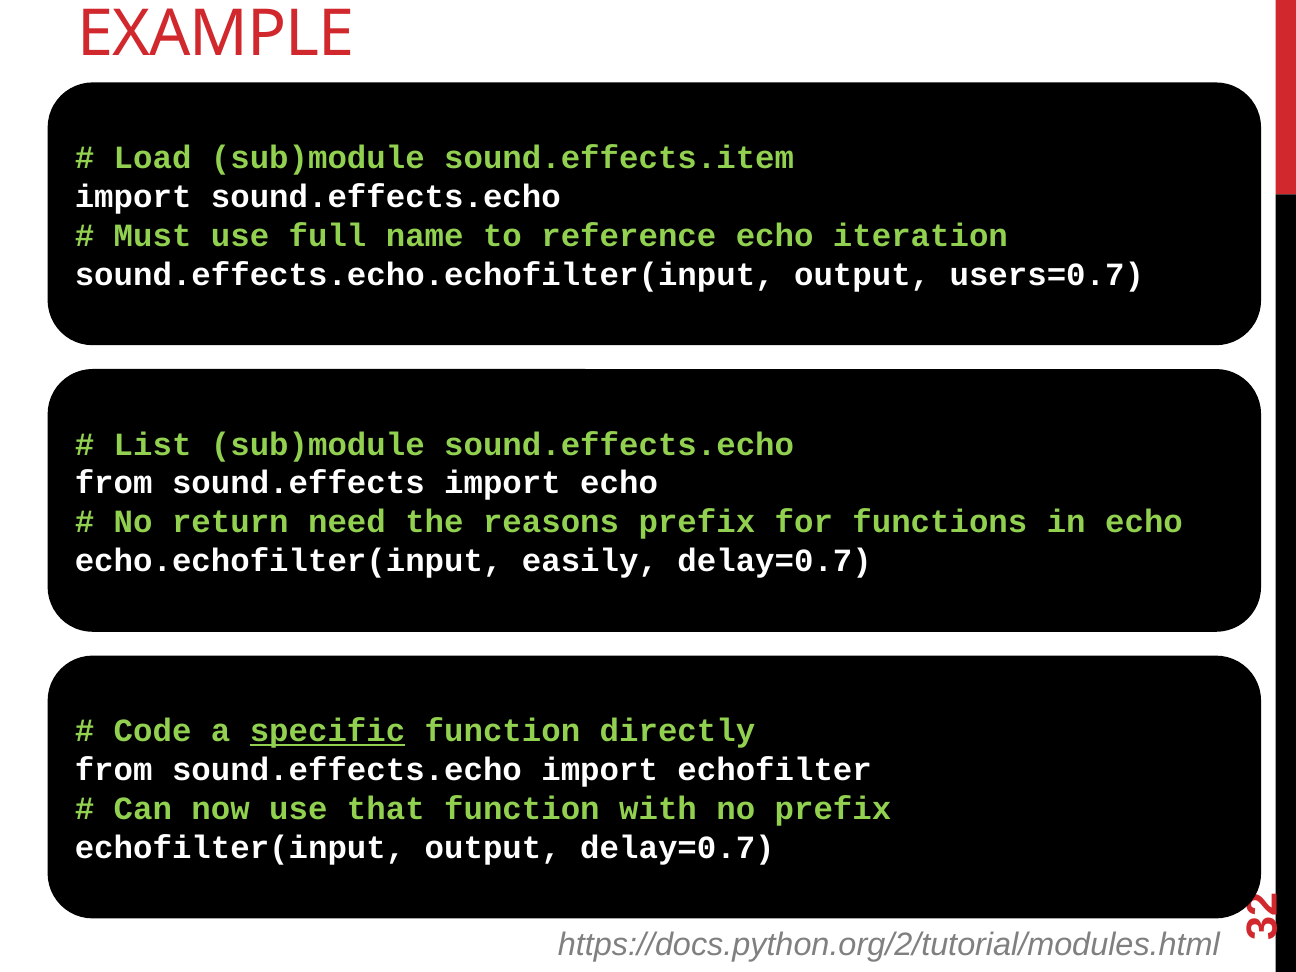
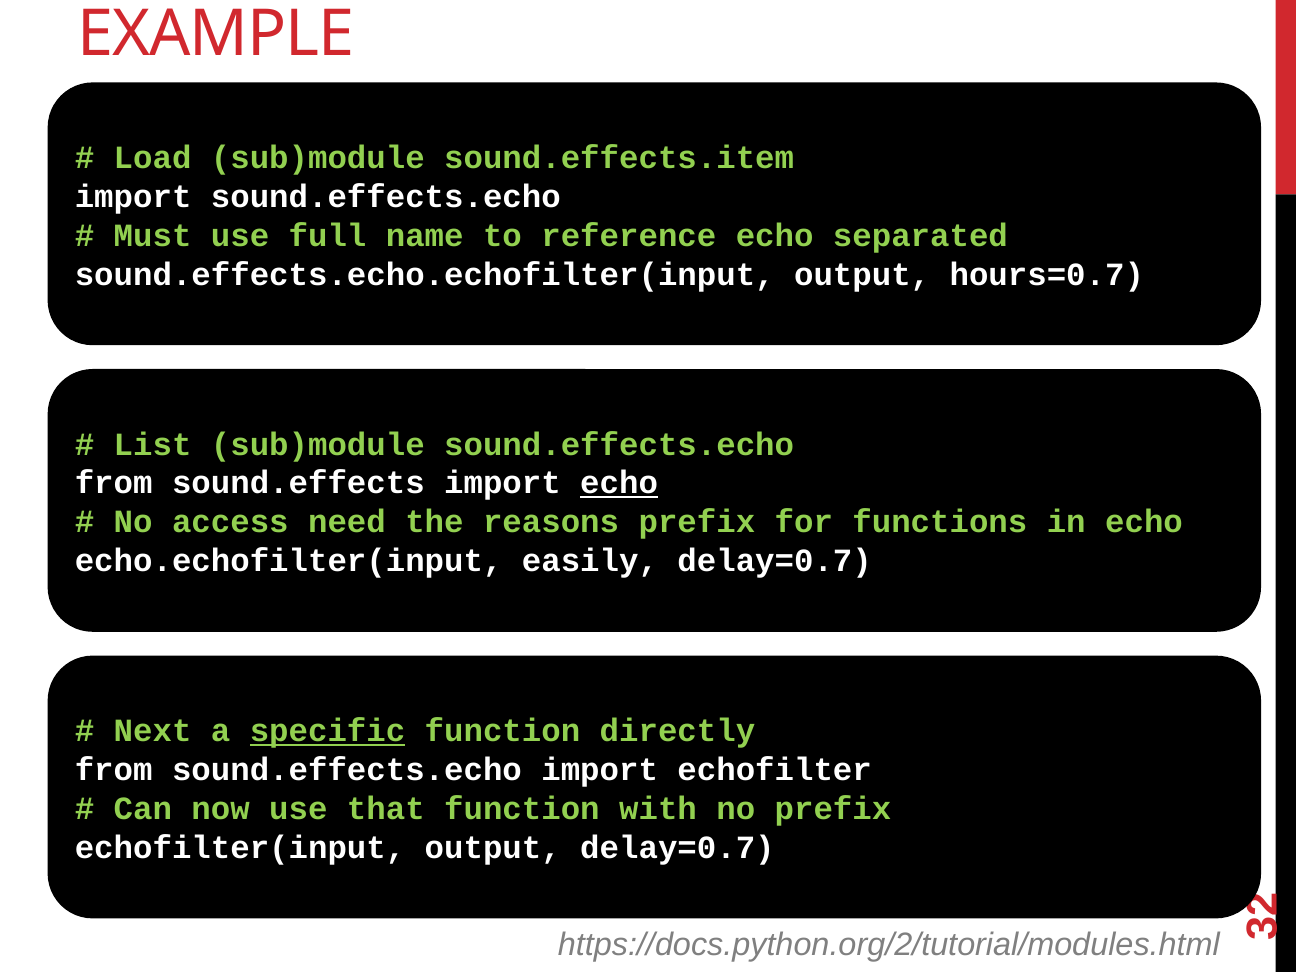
iteration: iteration -> separated
users=0.7: users=0.7 -> hours=0.7
echo at (619, 483) underline: none -> present
return: return -> access
Code: Code -> Next
